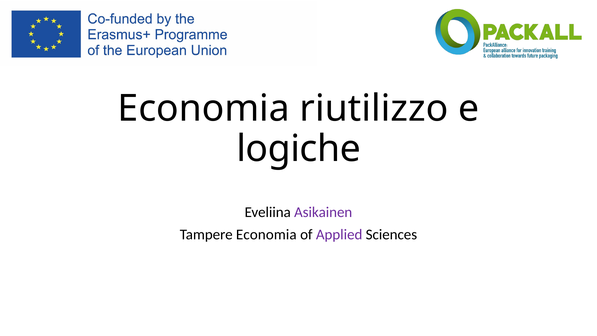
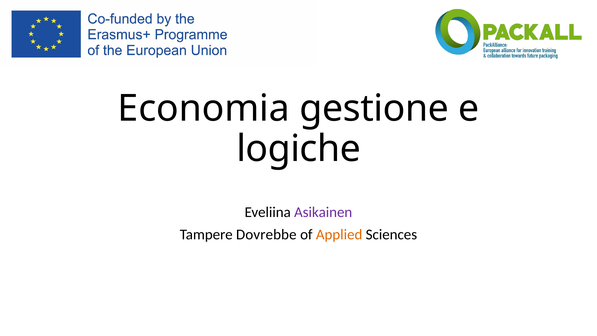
riutilizzo: riutilizzo -> gestione
Tampere Economia: Economia -> Dovrebbe
Applied colour: purple -> orange
